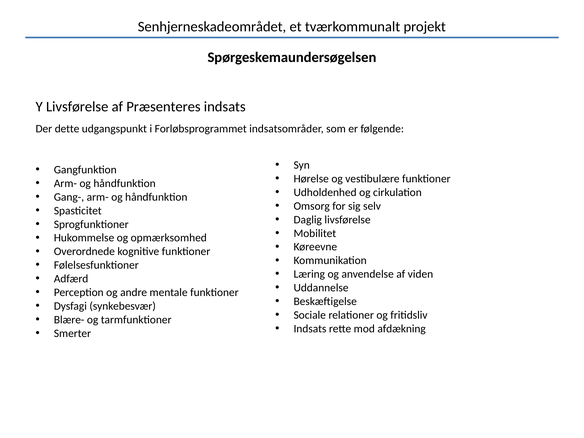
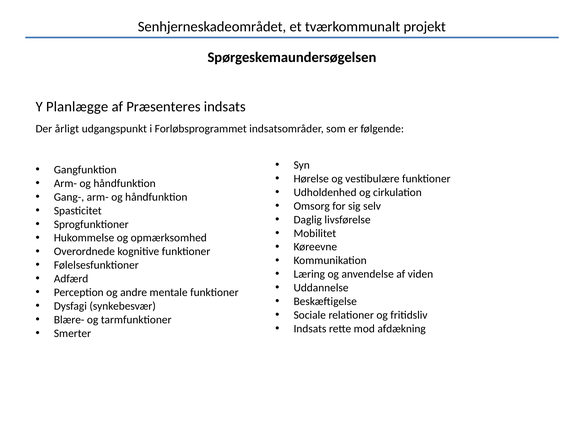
Y Livsførelse: Livsførelse -> Planlægge
dette: dette -> årligt
